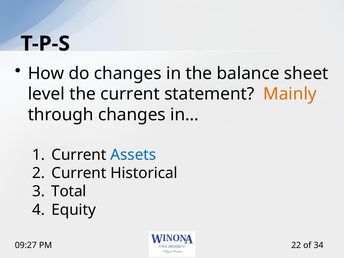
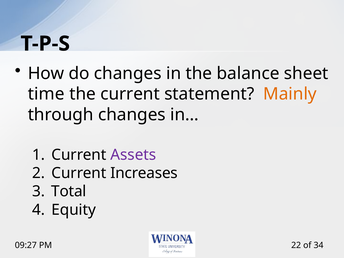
level: level -> time
Assets colour: blue -> purple
Historical: Historical -> Increases
